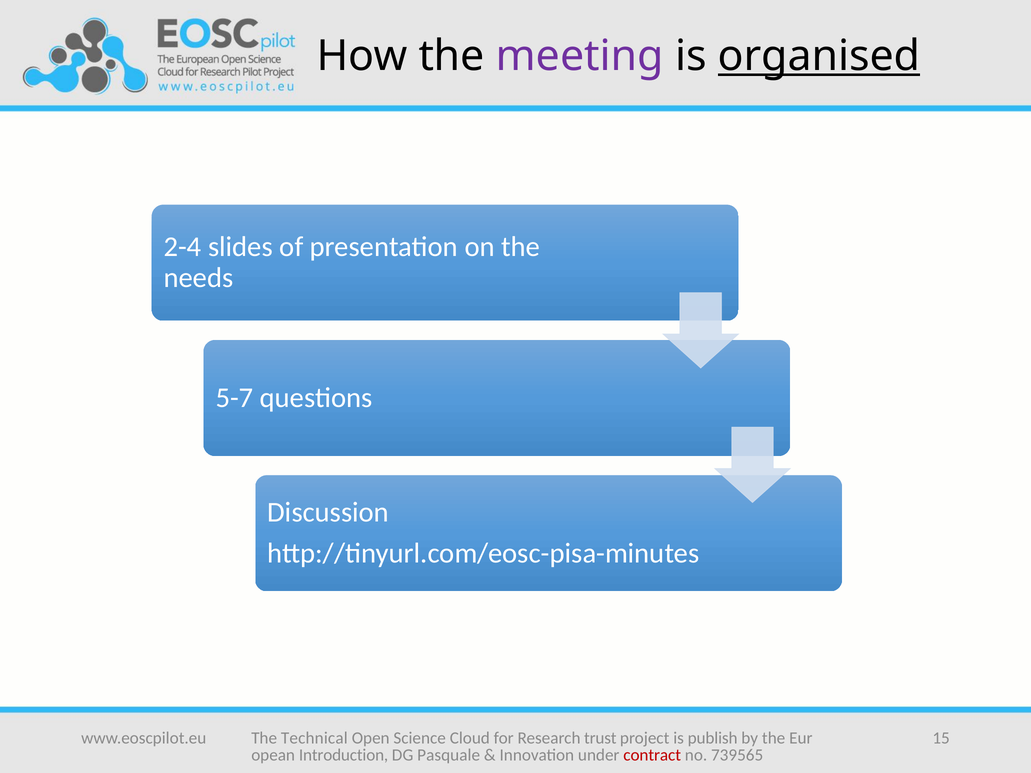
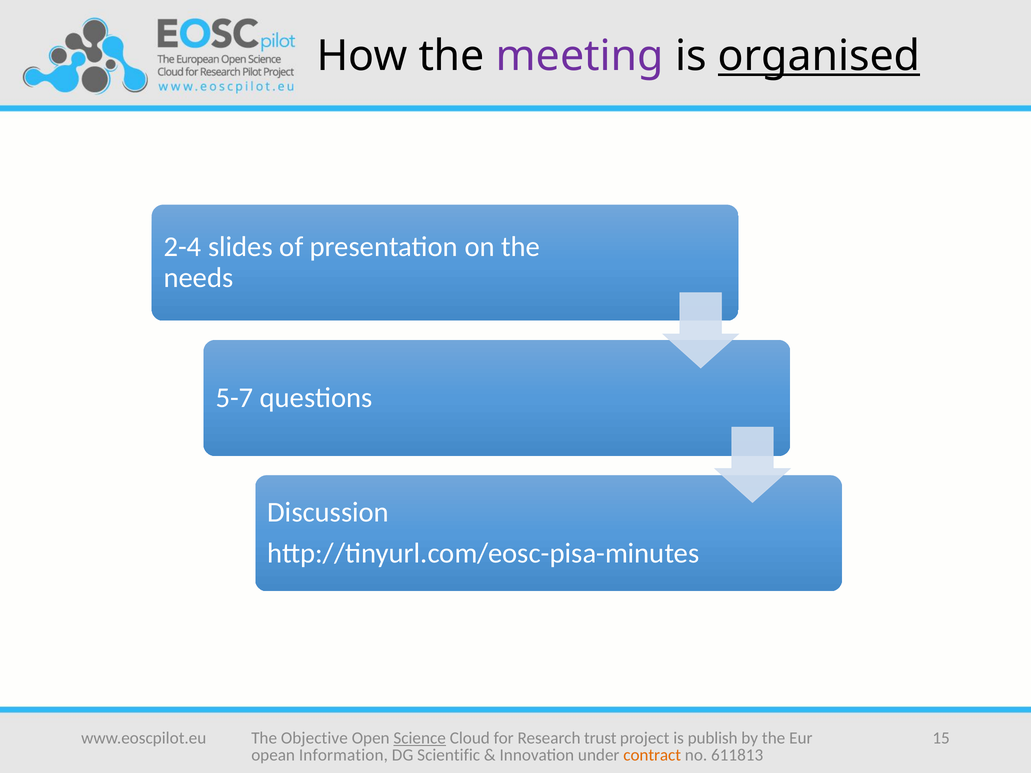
Technical: Technical -> Objective
Science underline: none -> present
Introduction: Introduction -> Information
Pasquale: Pasquale -> Scientific
contract colour: red -> orange
739565: 739565 -> 611813
